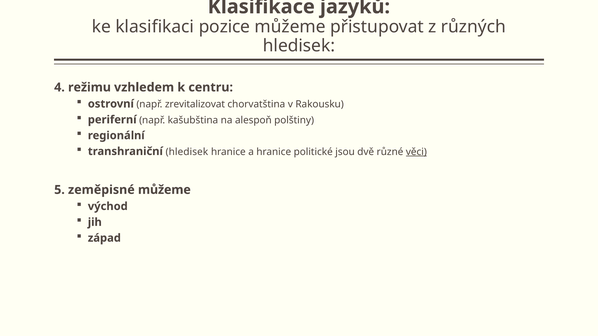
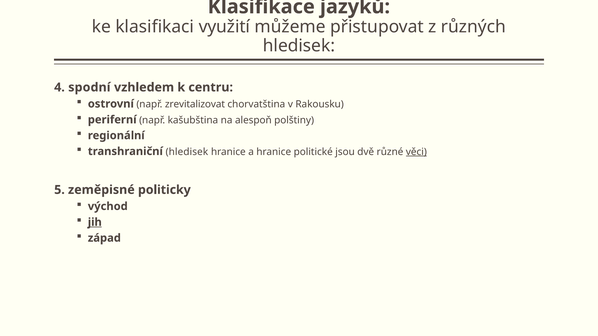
pozice: pozice -> využití
režimu: režimu -> spodní
zeměpisné můžeme: můžeme -> politicky
jih underline: none -> present
